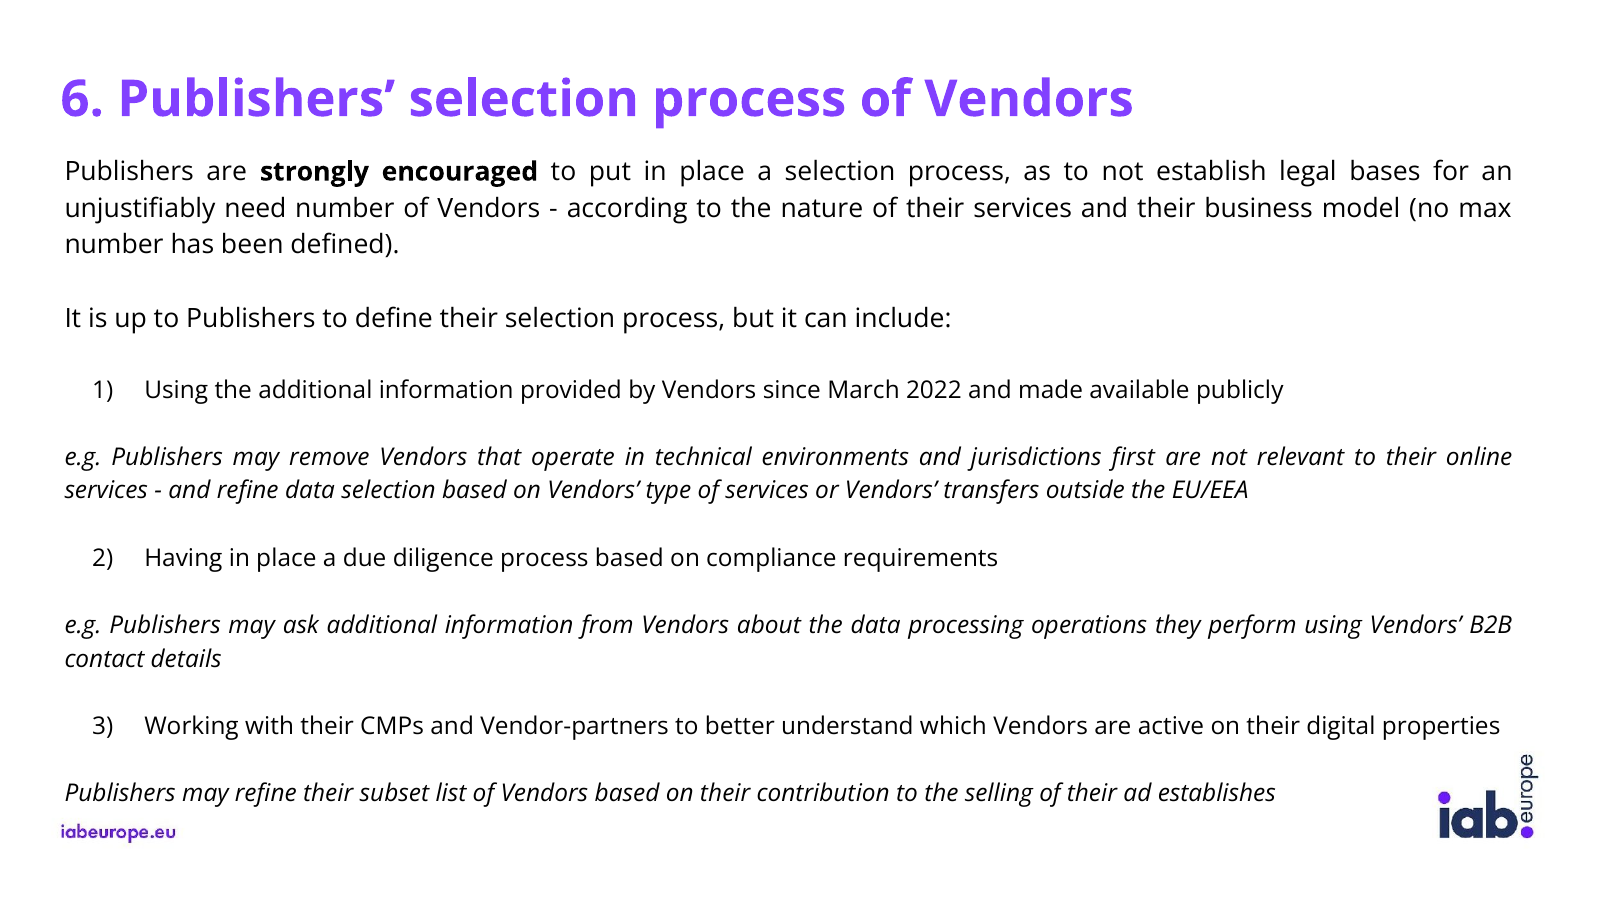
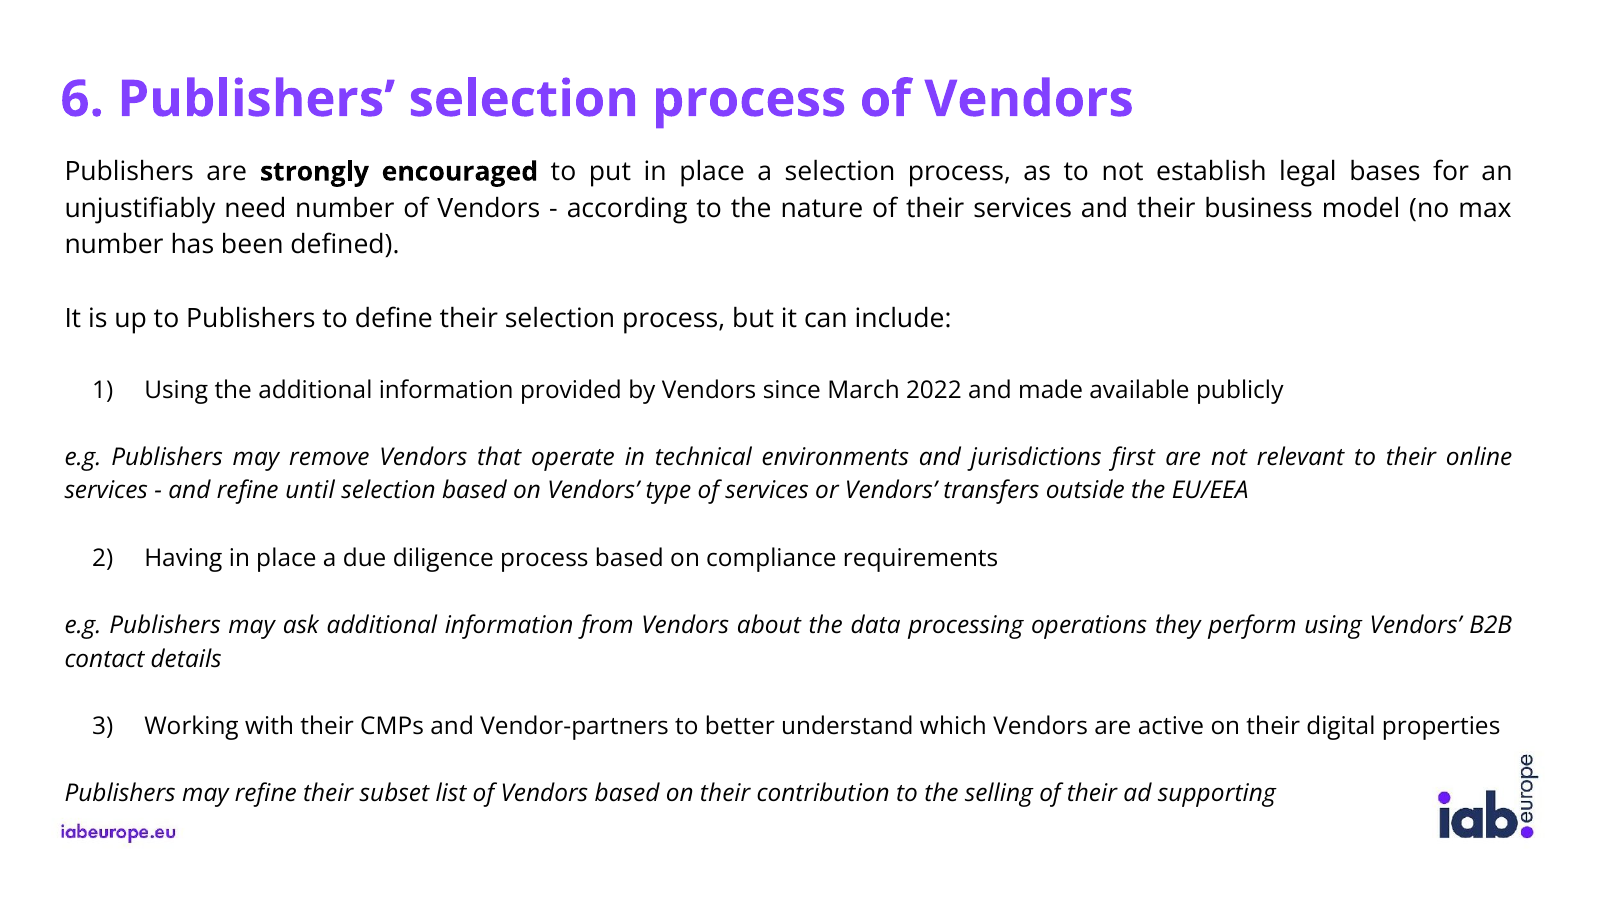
refine data: data -> until
establishes: establishes -> supporting
